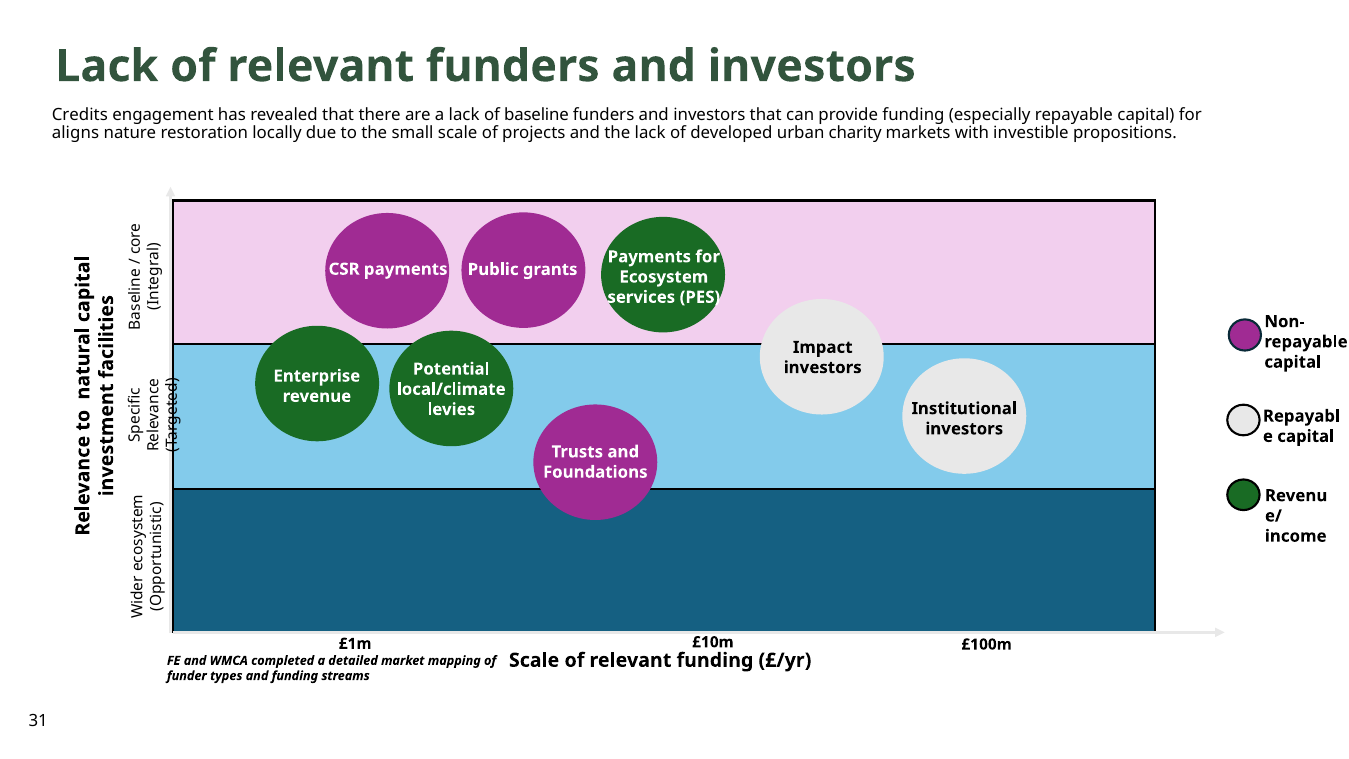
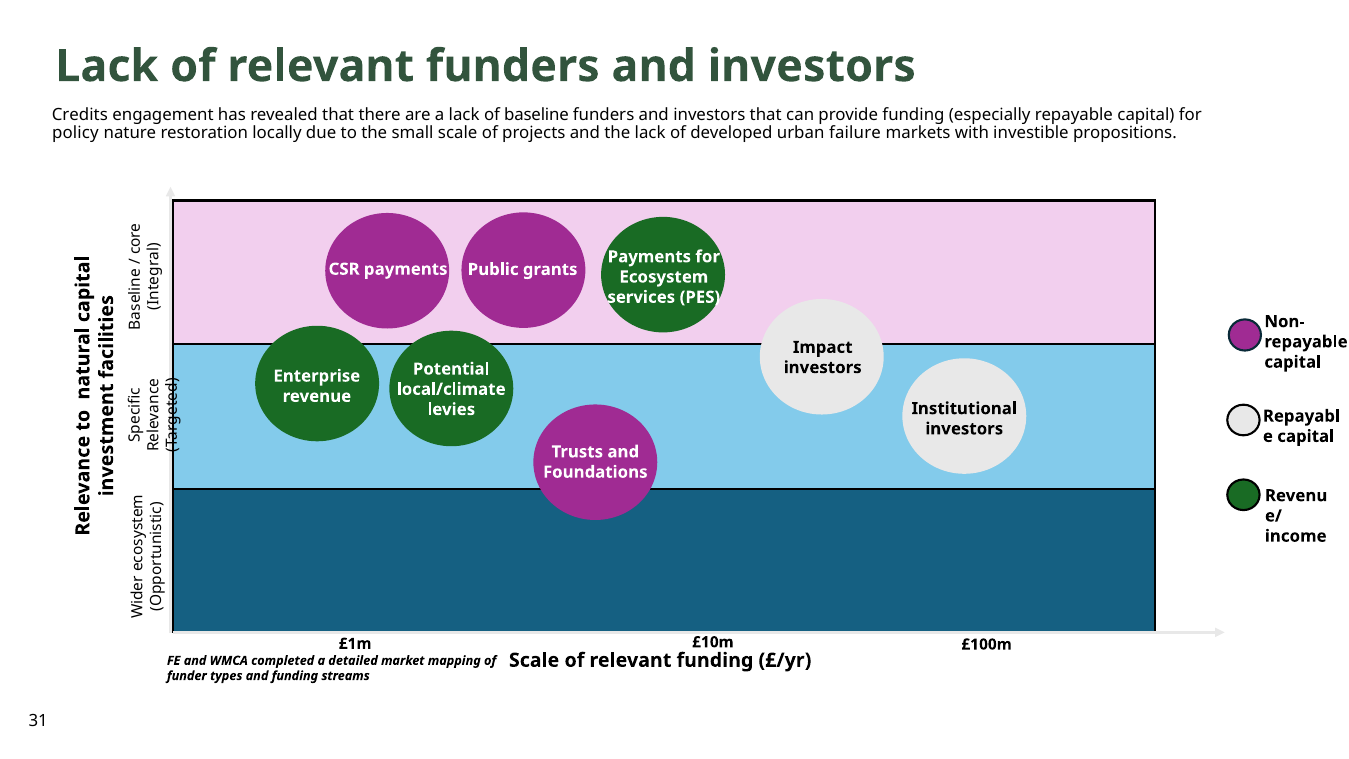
aligns: aligns -> policy
charity: charity -> failure
